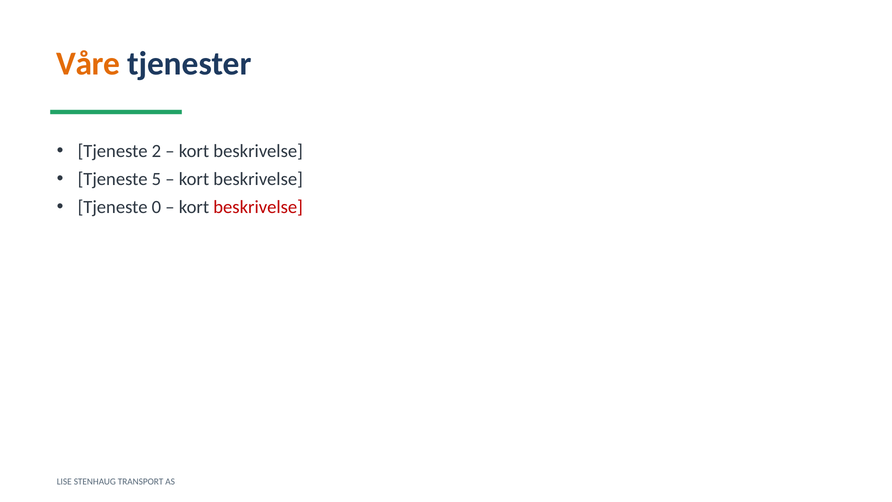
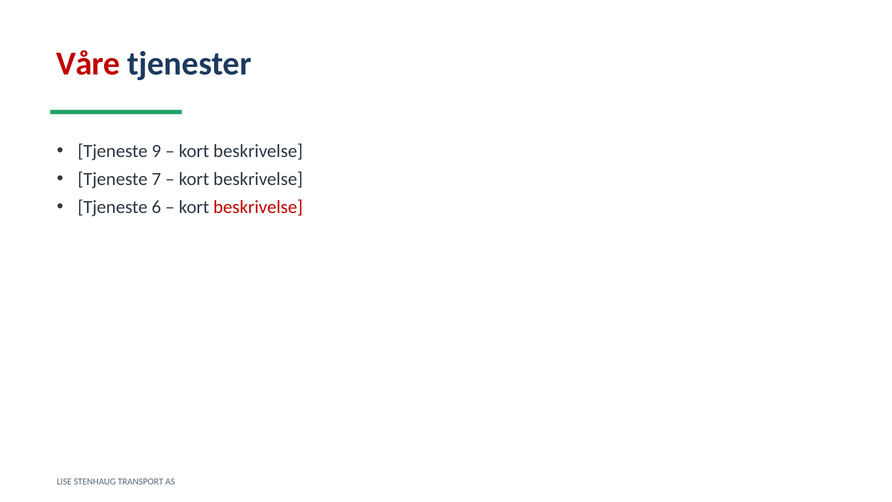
Våre colour: orange -> red
2: 2 -> 9
5: 5 -> 7
0: 0 -> 6
